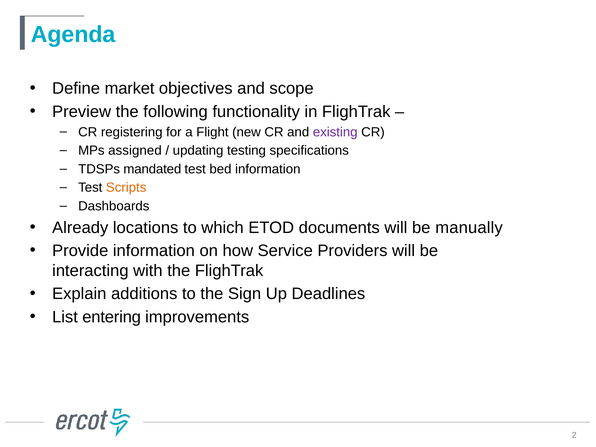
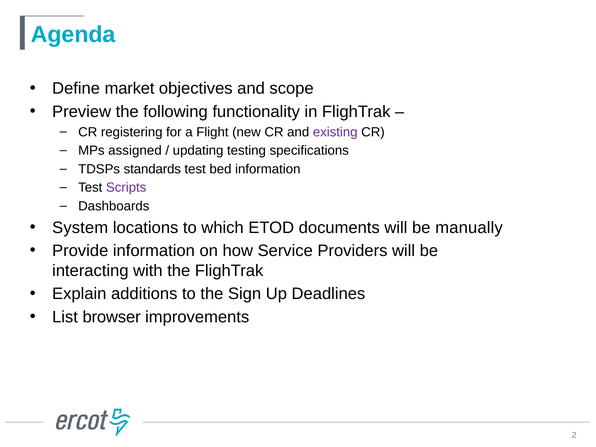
mandated: mandated -> standards
Scripts colour: orange -> purple
Already: Already -> System
entering: entering -> browser
